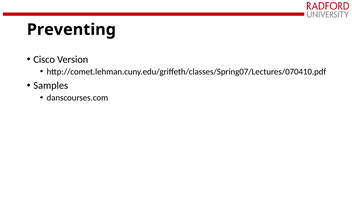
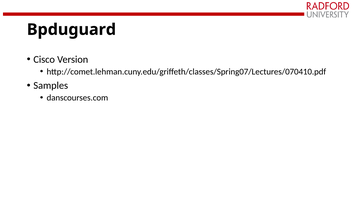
Preventing: Preventing -> Bpduguard
